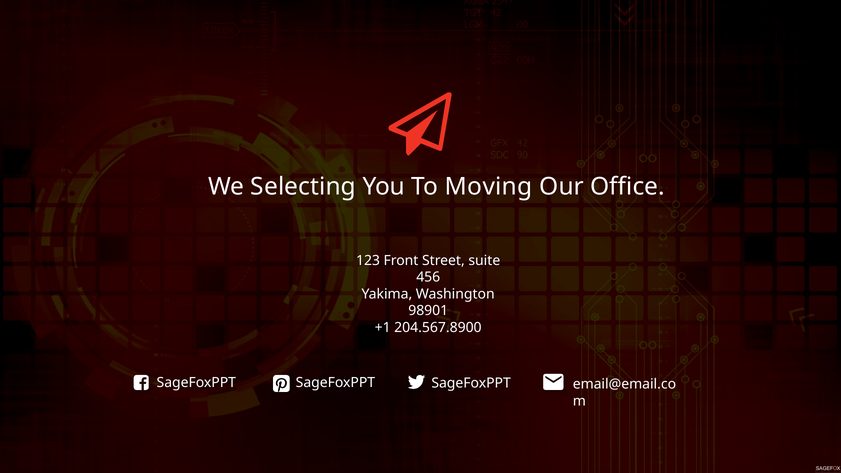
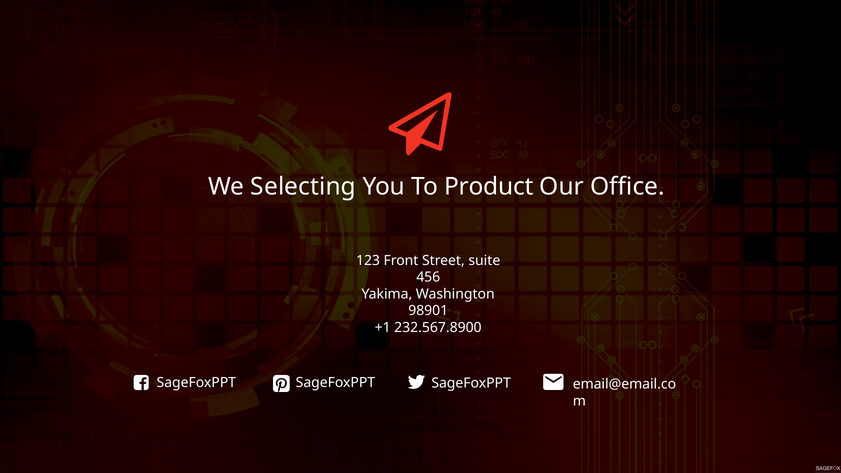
Moving: Moving -> Product
204.567.8900: 204.567.8900 -> 232.567.8900
